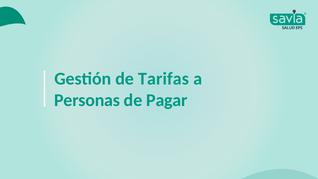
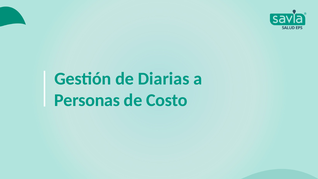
Tarifas: Tarifas -> Diarias
Pagar: Pagar -> Costo
